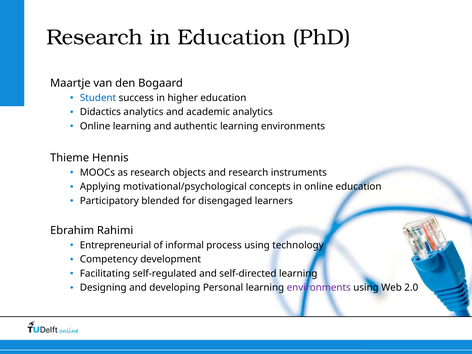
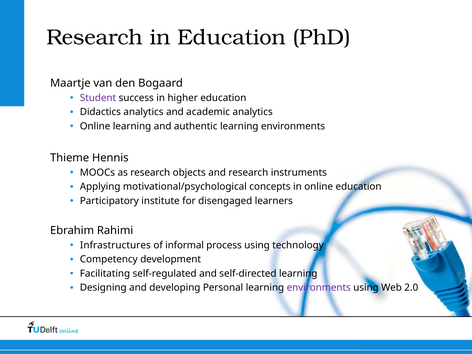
Student colour: blue -> purple
blended: blended -> institute
Entrepreneurial: Entrepreneurial -> Infrastructures
